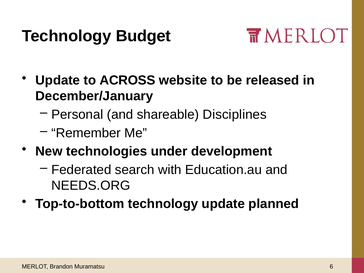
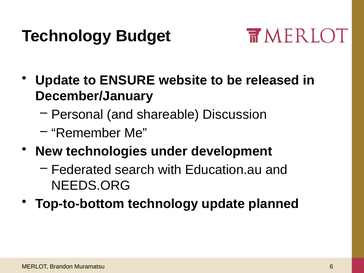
ACROSS: ACROSS -> ENSURE
Disciplines: Disciplines -> Discussion
